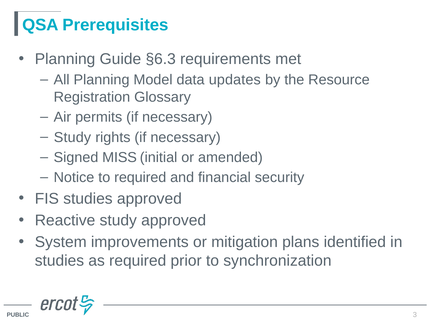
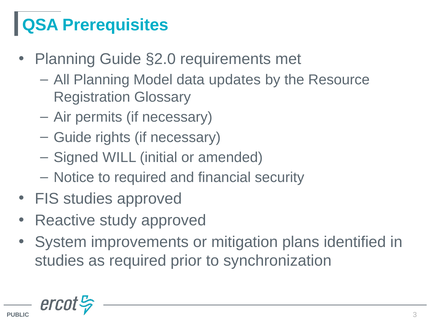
§6.3: §6.3 -> §2.0
Study at (72, 137): Study -> Guide
MISS: MISS -> WILL
